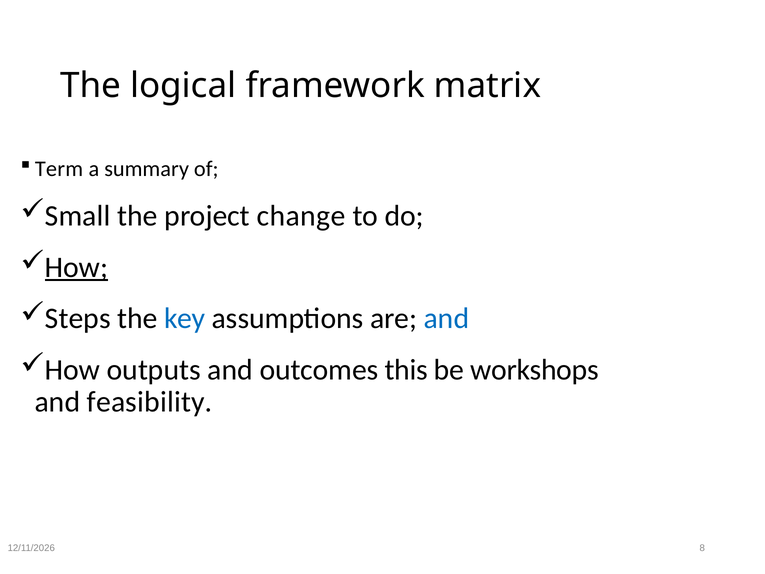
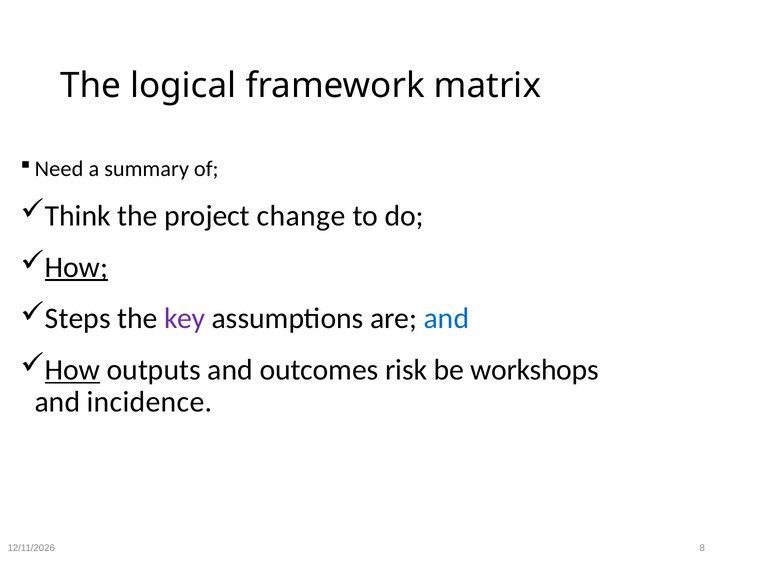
Term: Term -> Need
Small: Small -> Think
key colour: blue -> purple
How at (73, 370) underline: none -> present
this: this -> risk
feasibility: feasibility -> incidence
